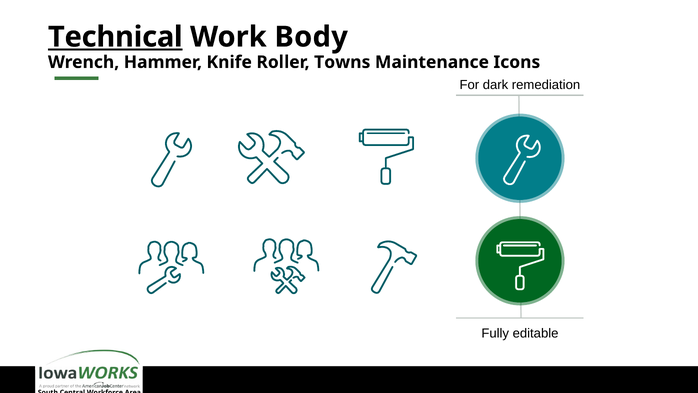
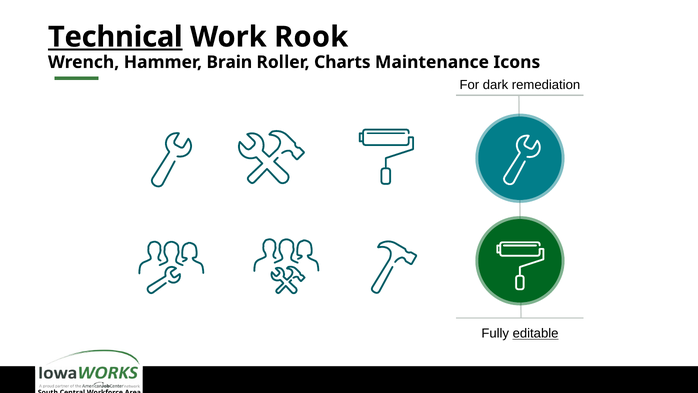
Body: Body -> Rook
Knife: Knife -> Brain
Towns: Towns -> Charts
editable underline: none -> present
